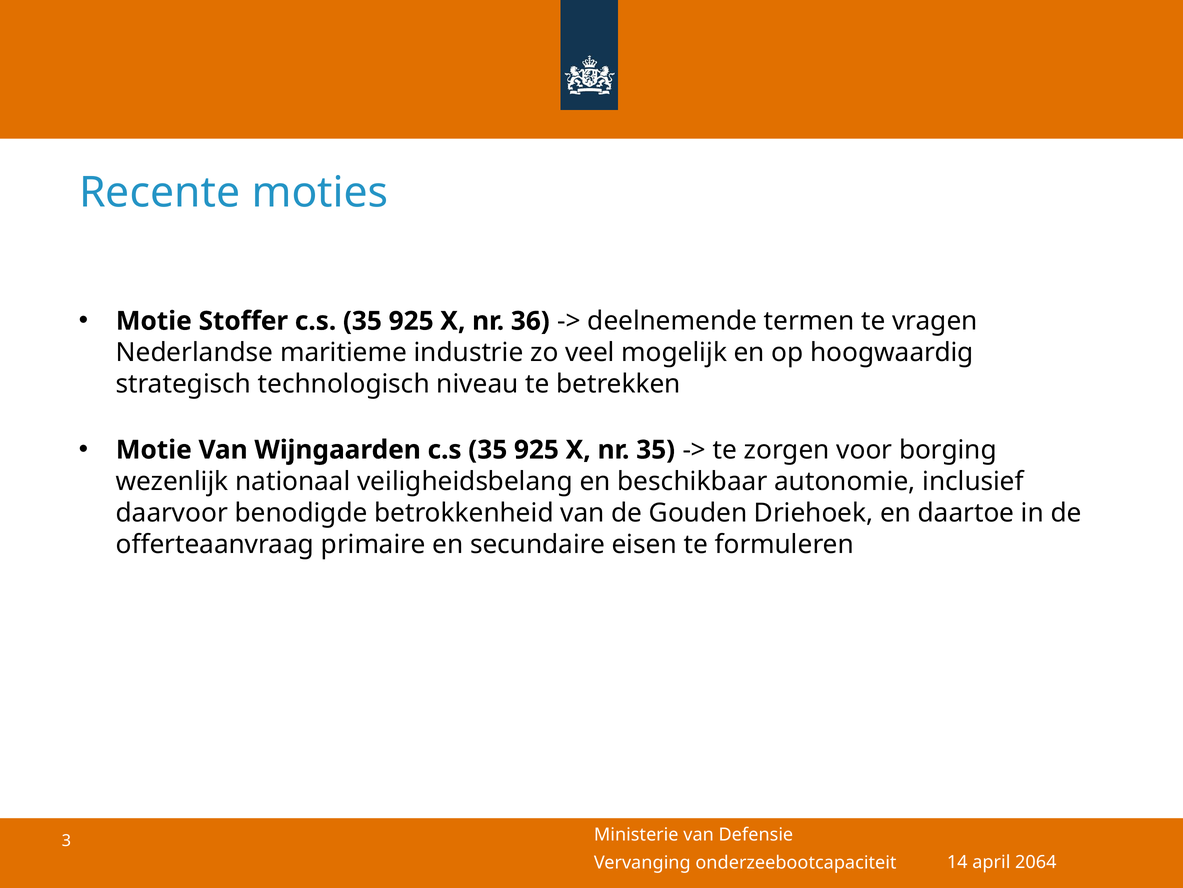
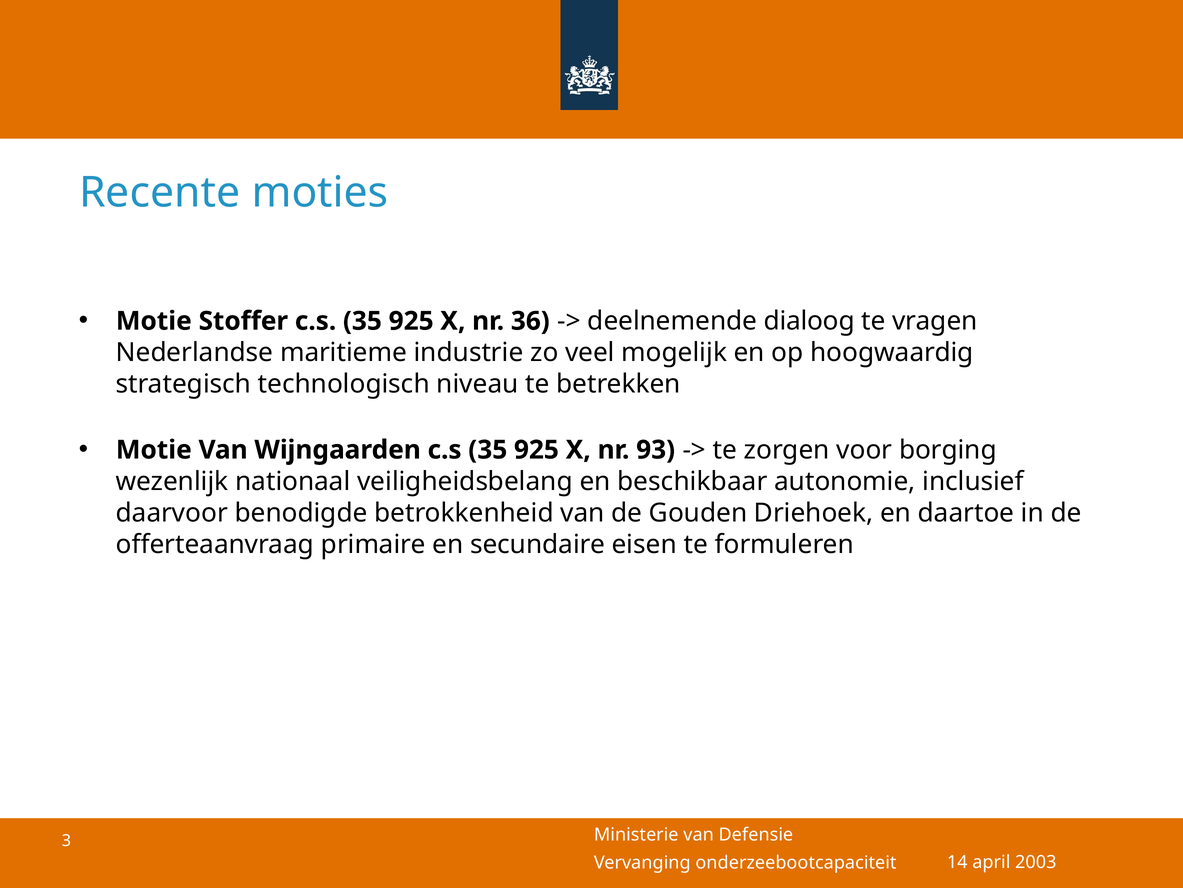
termen: termen -> dialoog
nr 35: 35 -> 93
2064: 2064 -> 2003
